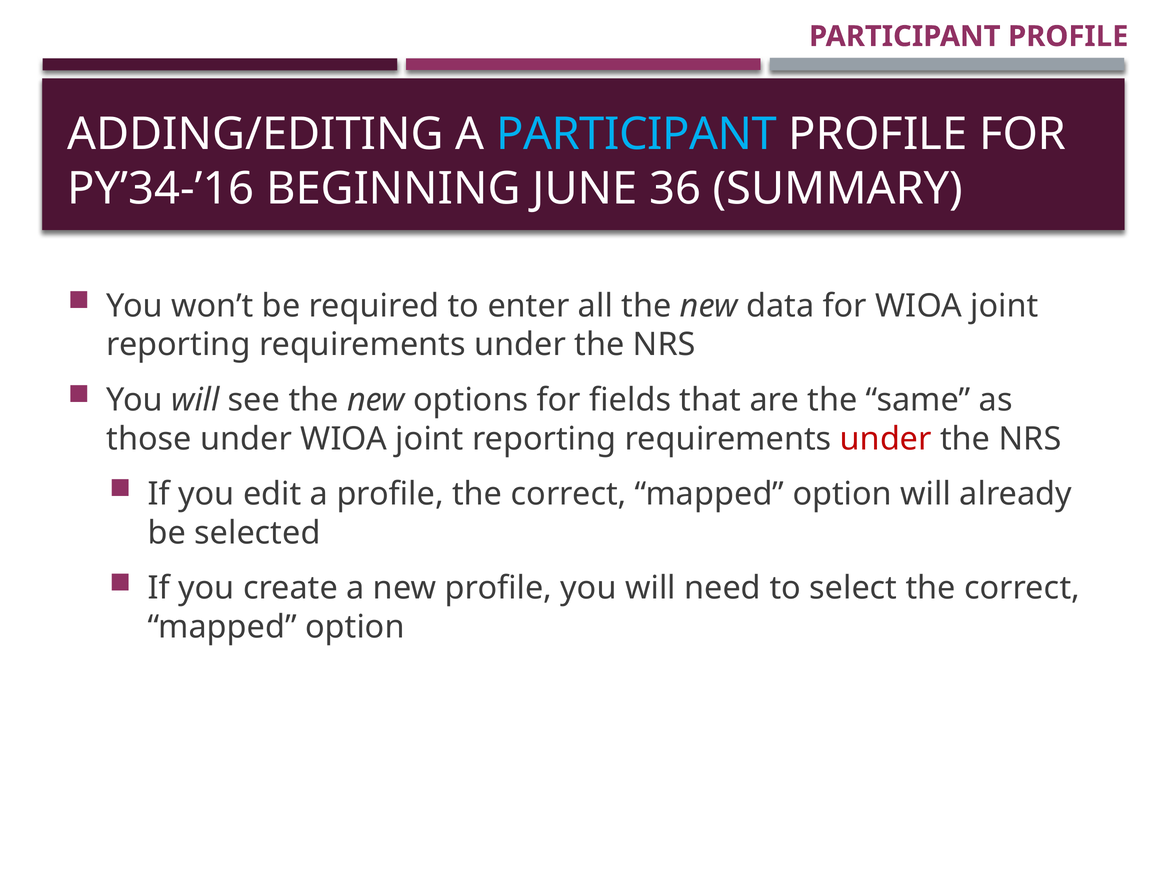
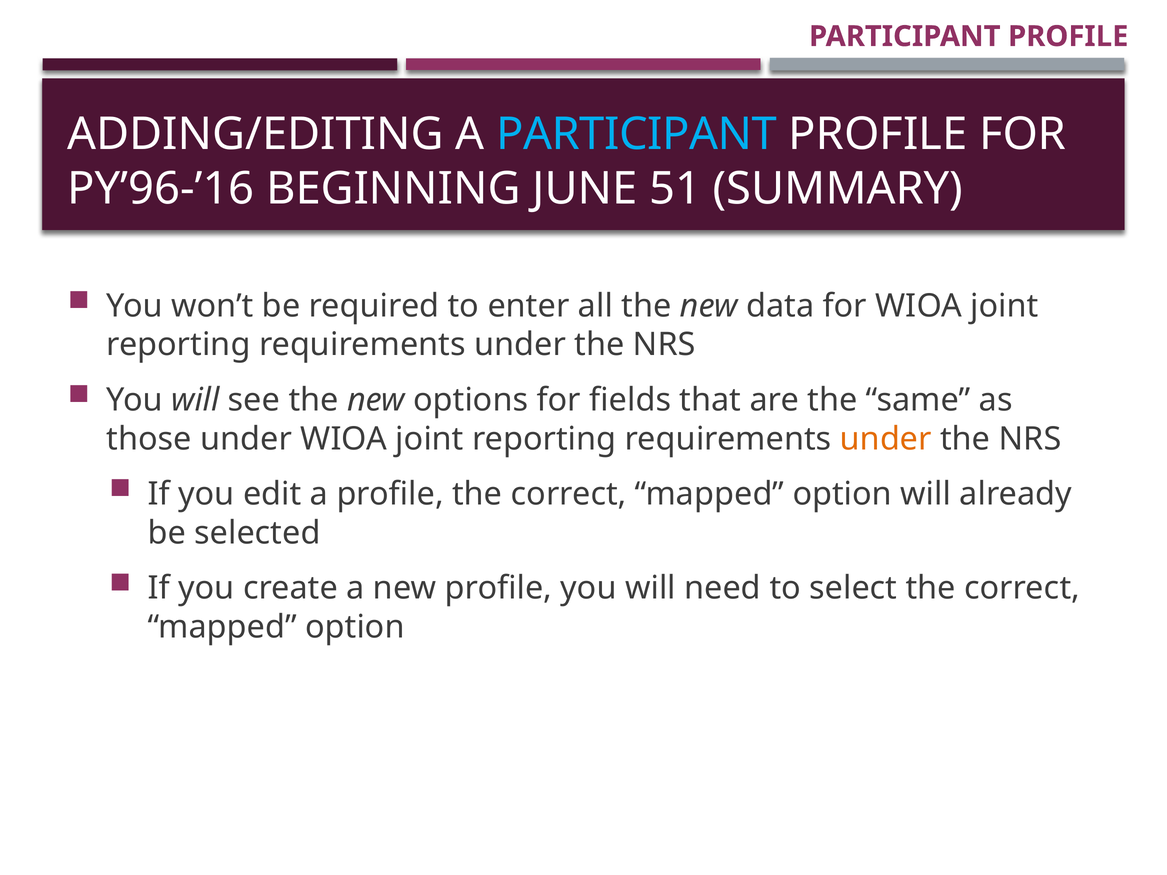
PY’34-’16: PY’34-’16 -> PY’96-’16
36: 36 -> 51
under at (886, 439) colour: red -> orange
